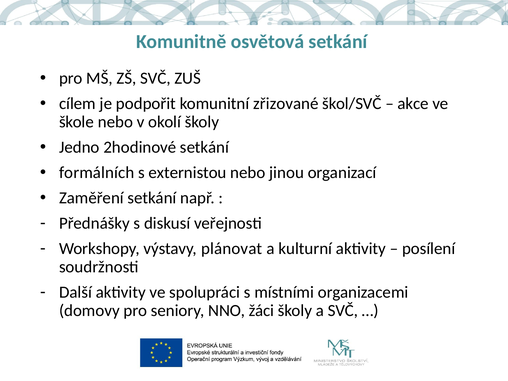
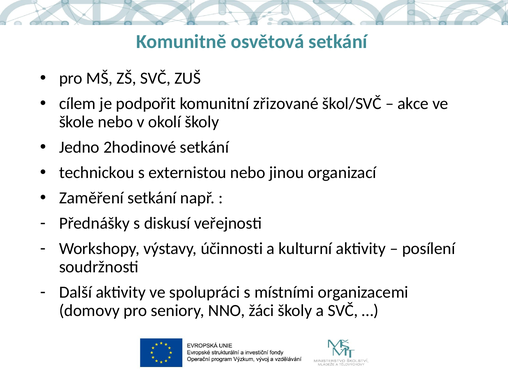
formálních: formálních -> technickou
plánovat: plánovat -> účinnosti
